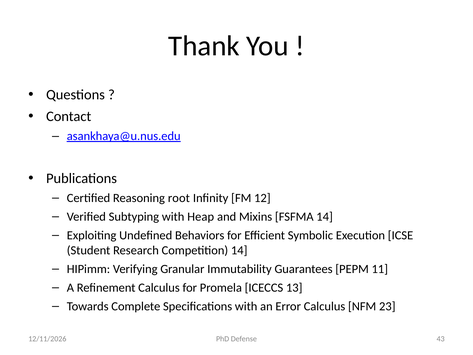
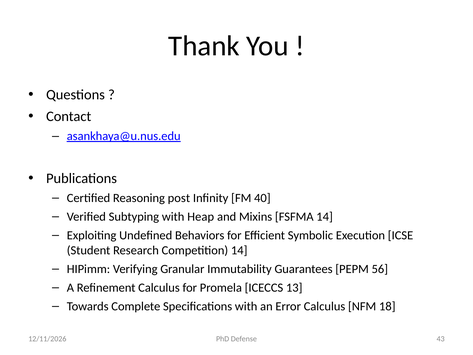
root: root -> post
12: 12 -> 40
11: 11 -> 56
23: 23 -> 18
